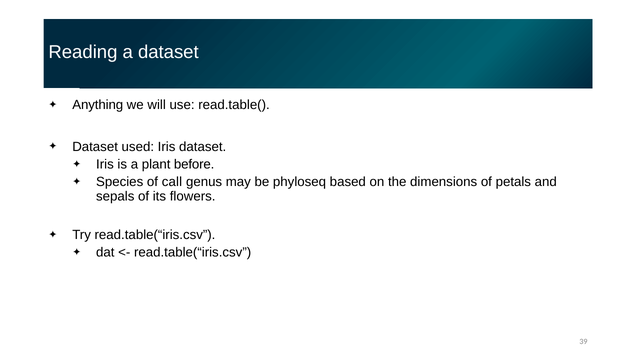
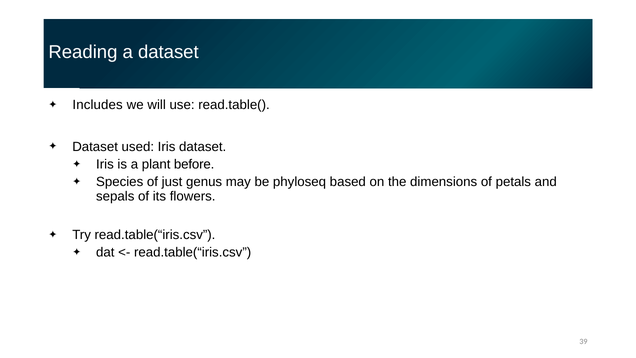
Anything: Anything -> Includes
call: call -> just
